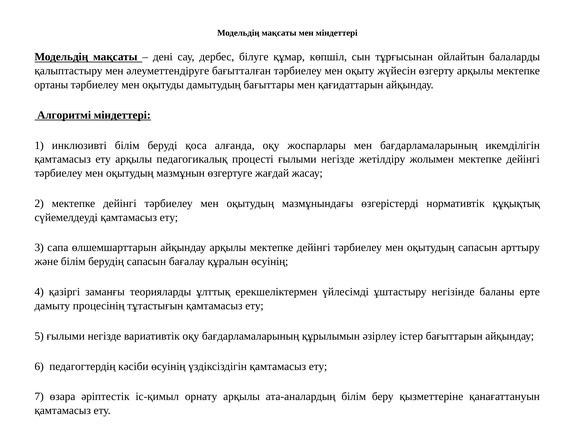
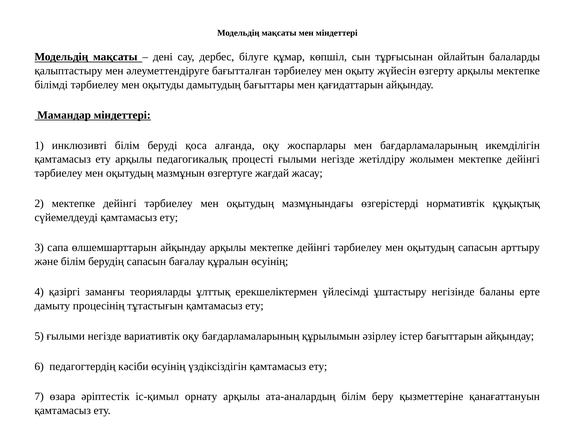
ортаны: ортаны -> білімді
Алгоритмі: Алгоритмі -> Мамандар
